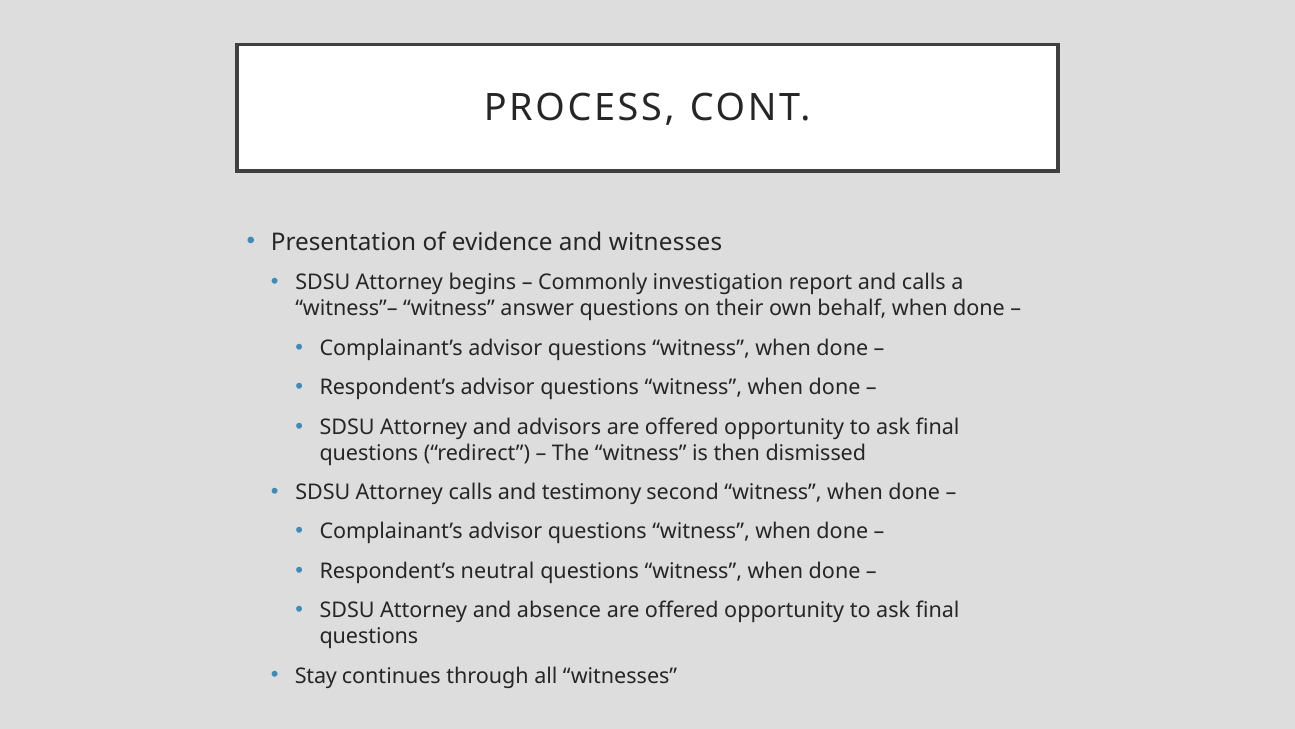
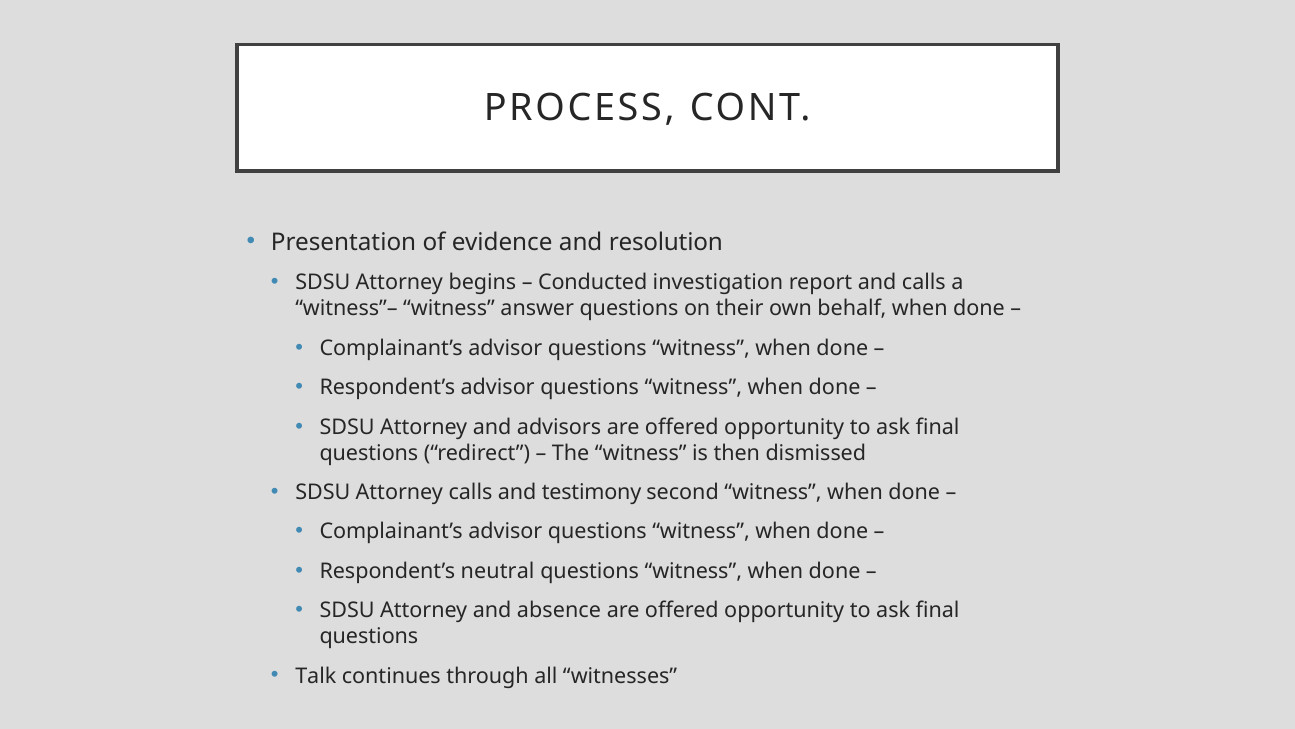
and witnesses: witnesses -> resolution
Commonly: Commonly -> Conducted
Stay: Stay -> Talk
